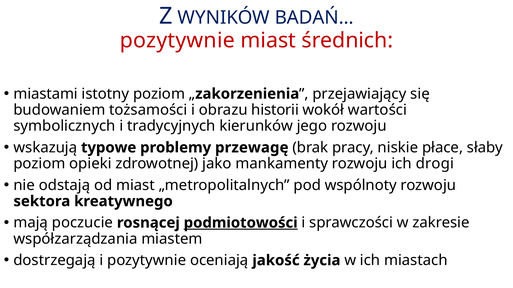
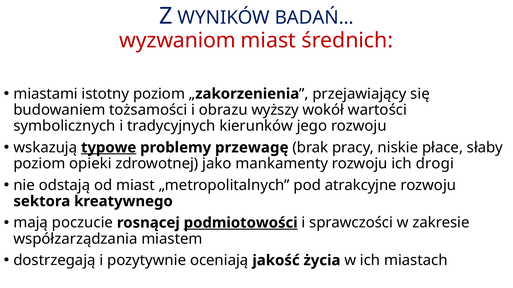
pozytywnie at (177, 40): pozytywnie -> wyzwaniom
historii: historii -> wyższy
typowe underline: none -> present
wspólnoty: wspólnoty -> atrakcyjne
